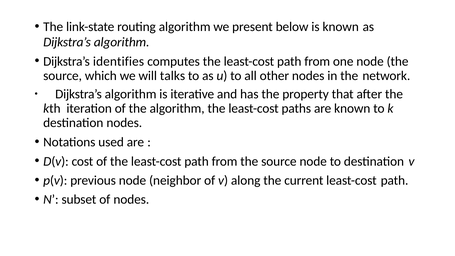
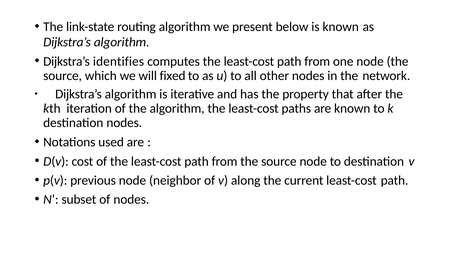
talks: talks -> fixed
